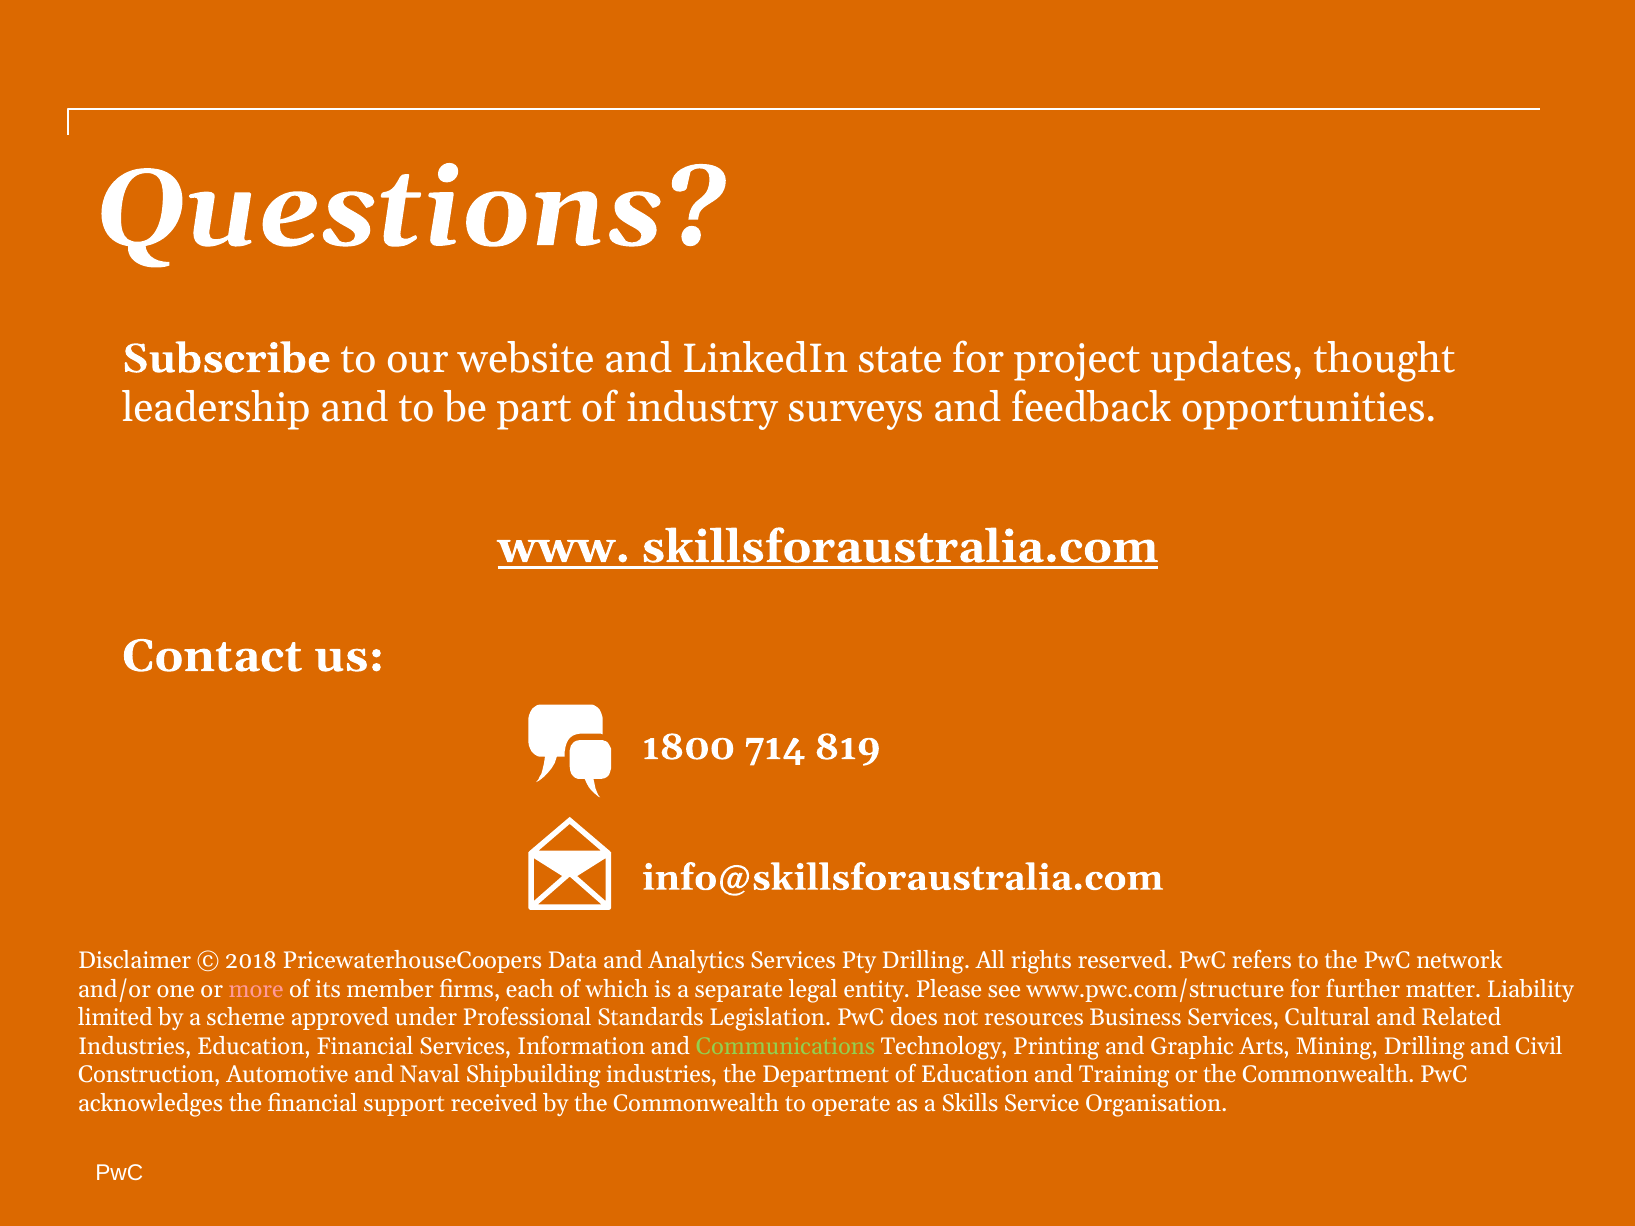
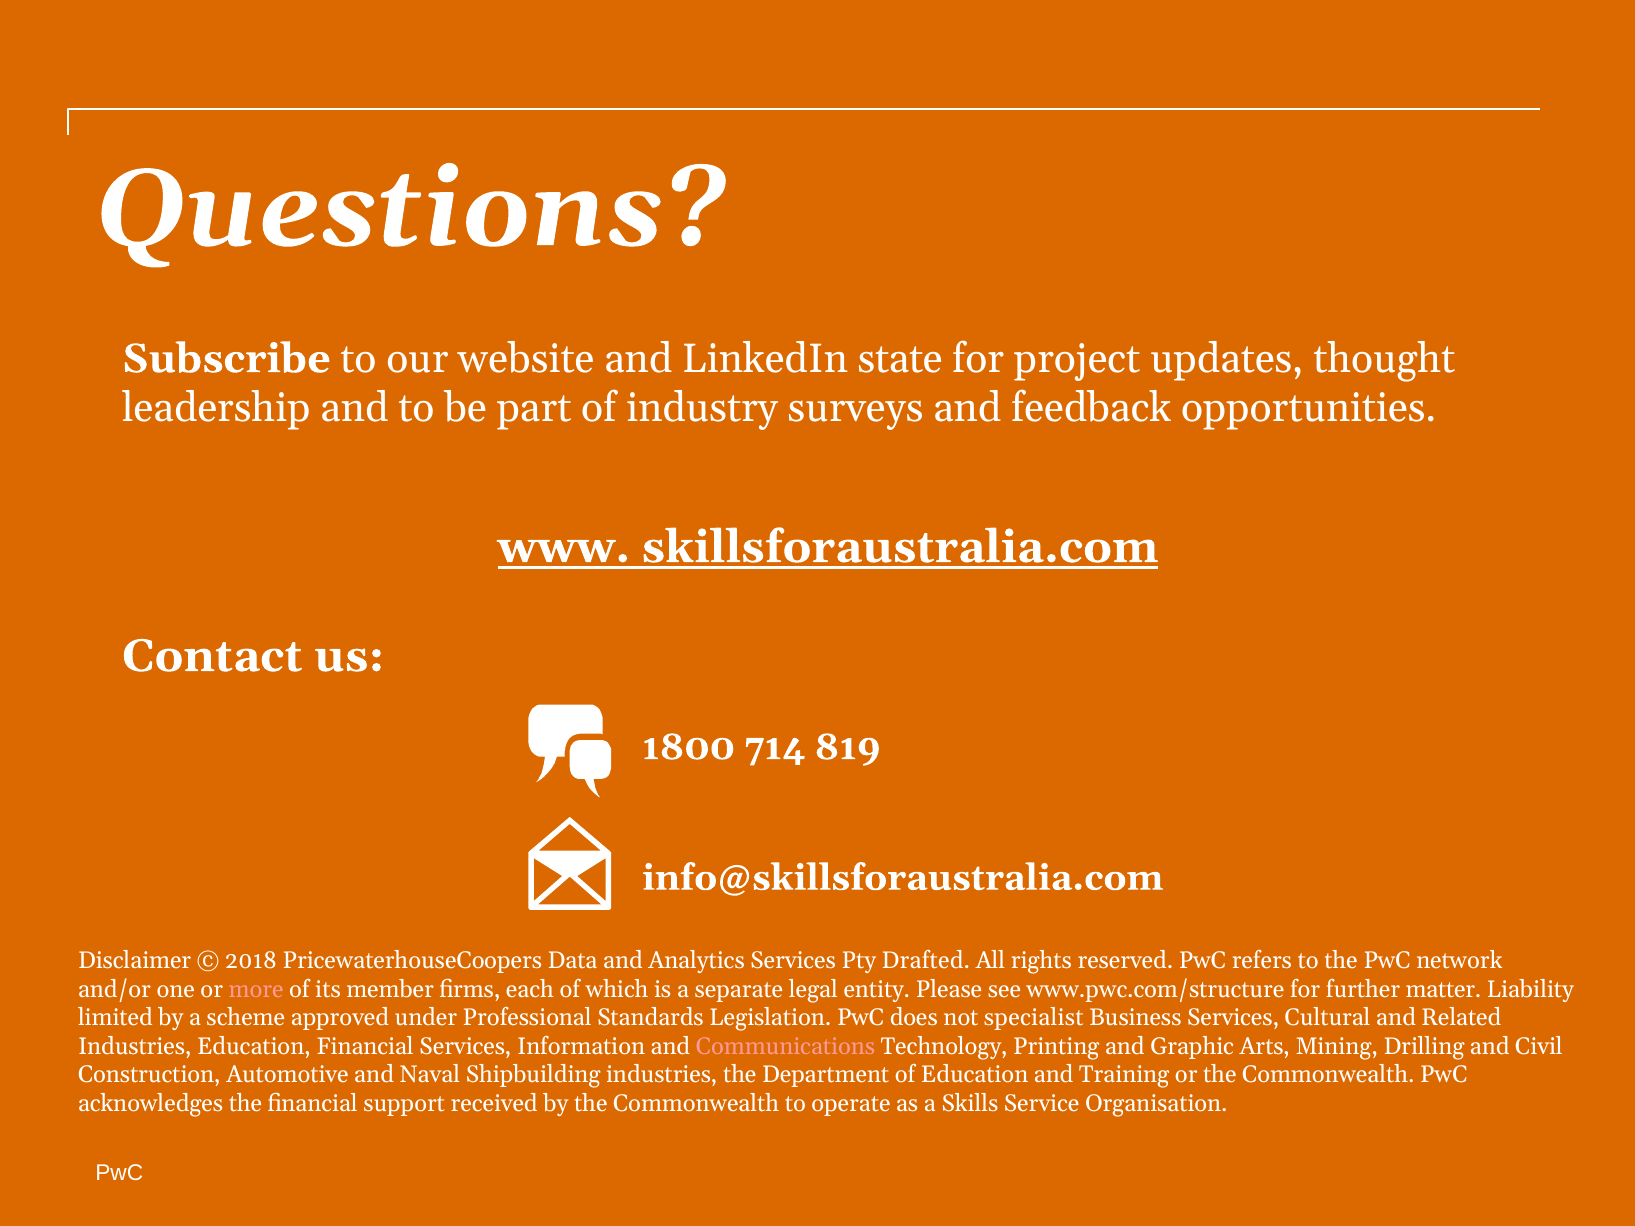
Pty Drilling: Drilling -> Drafted
resources: resources -> specialist
Communications colour: light green -> pink
